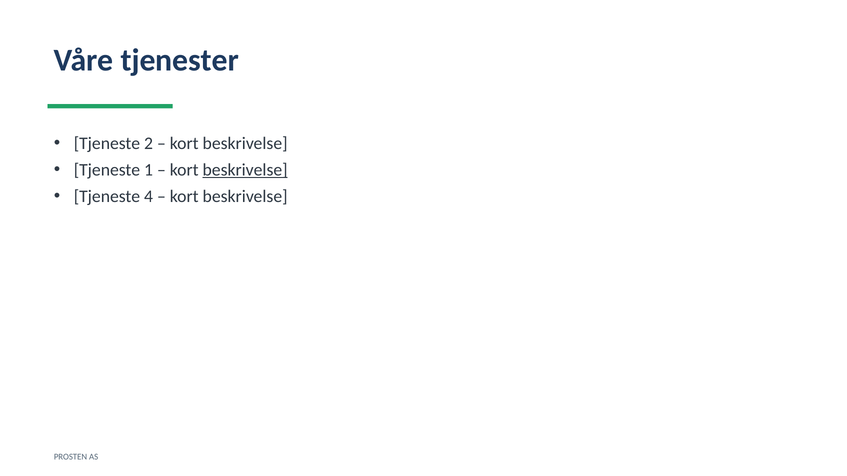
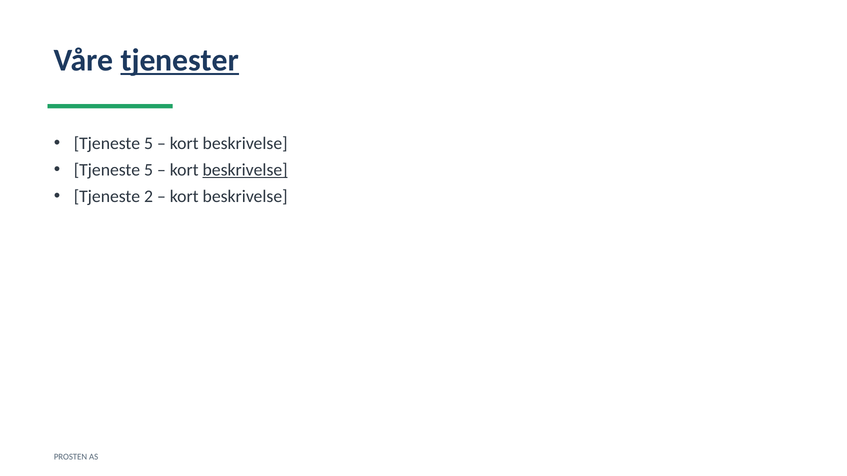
tjenester underline: none -> present
2 at (148, 143): 2 -> 5
1 at (148, 170): 1 -> 5
4: 4 -> 2
